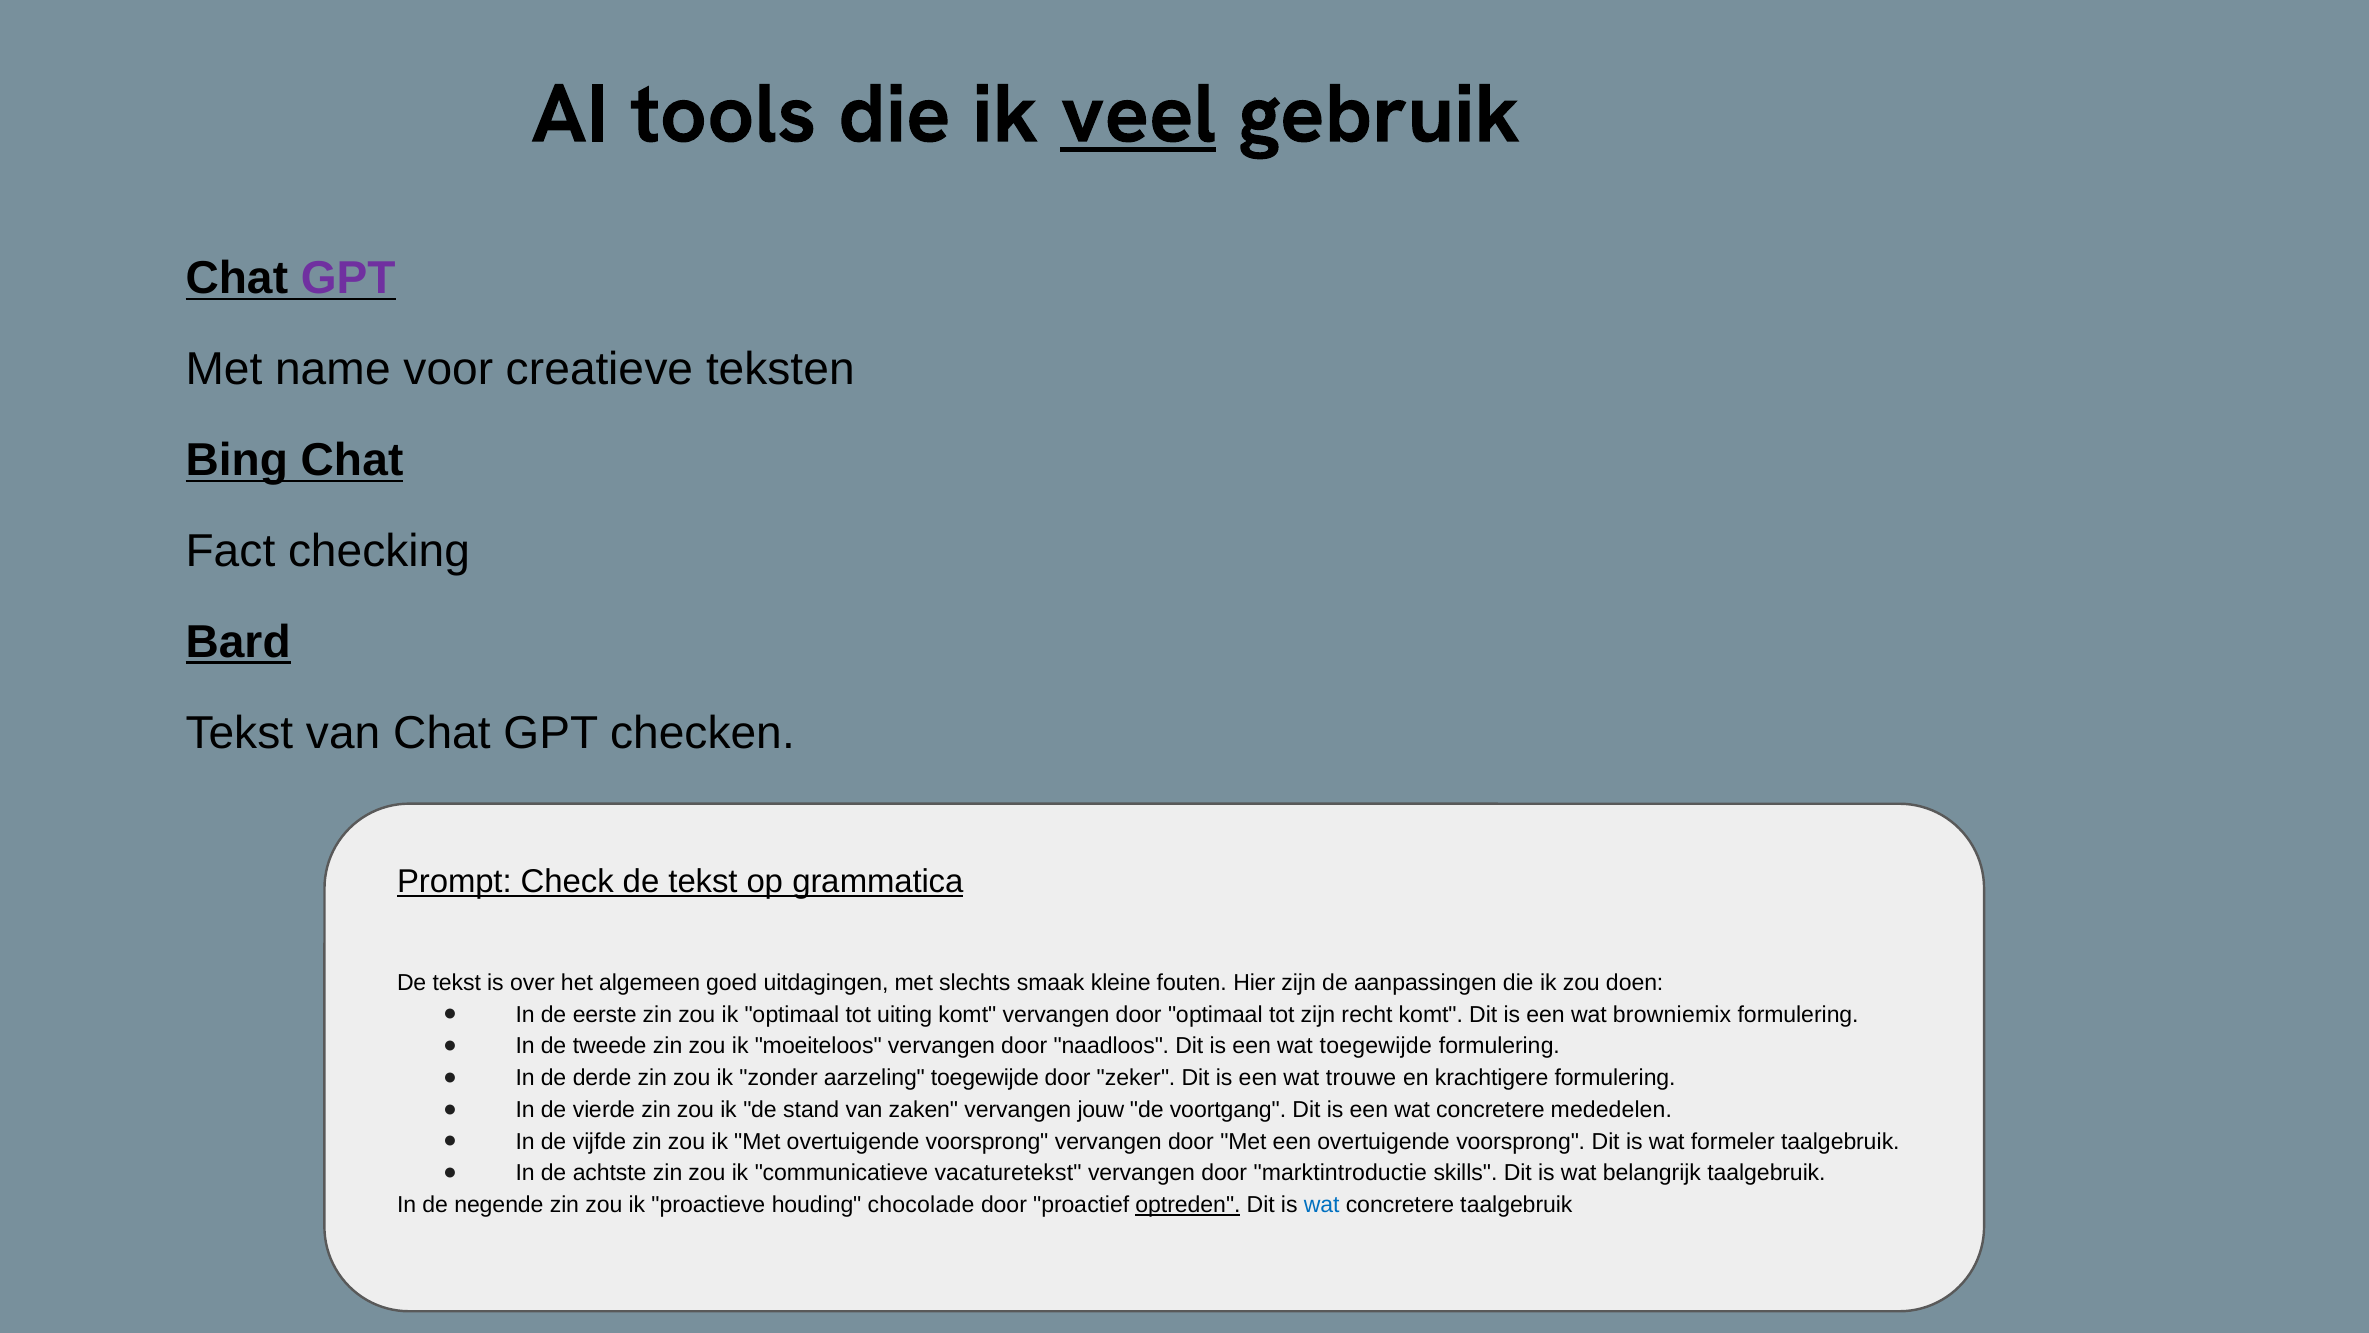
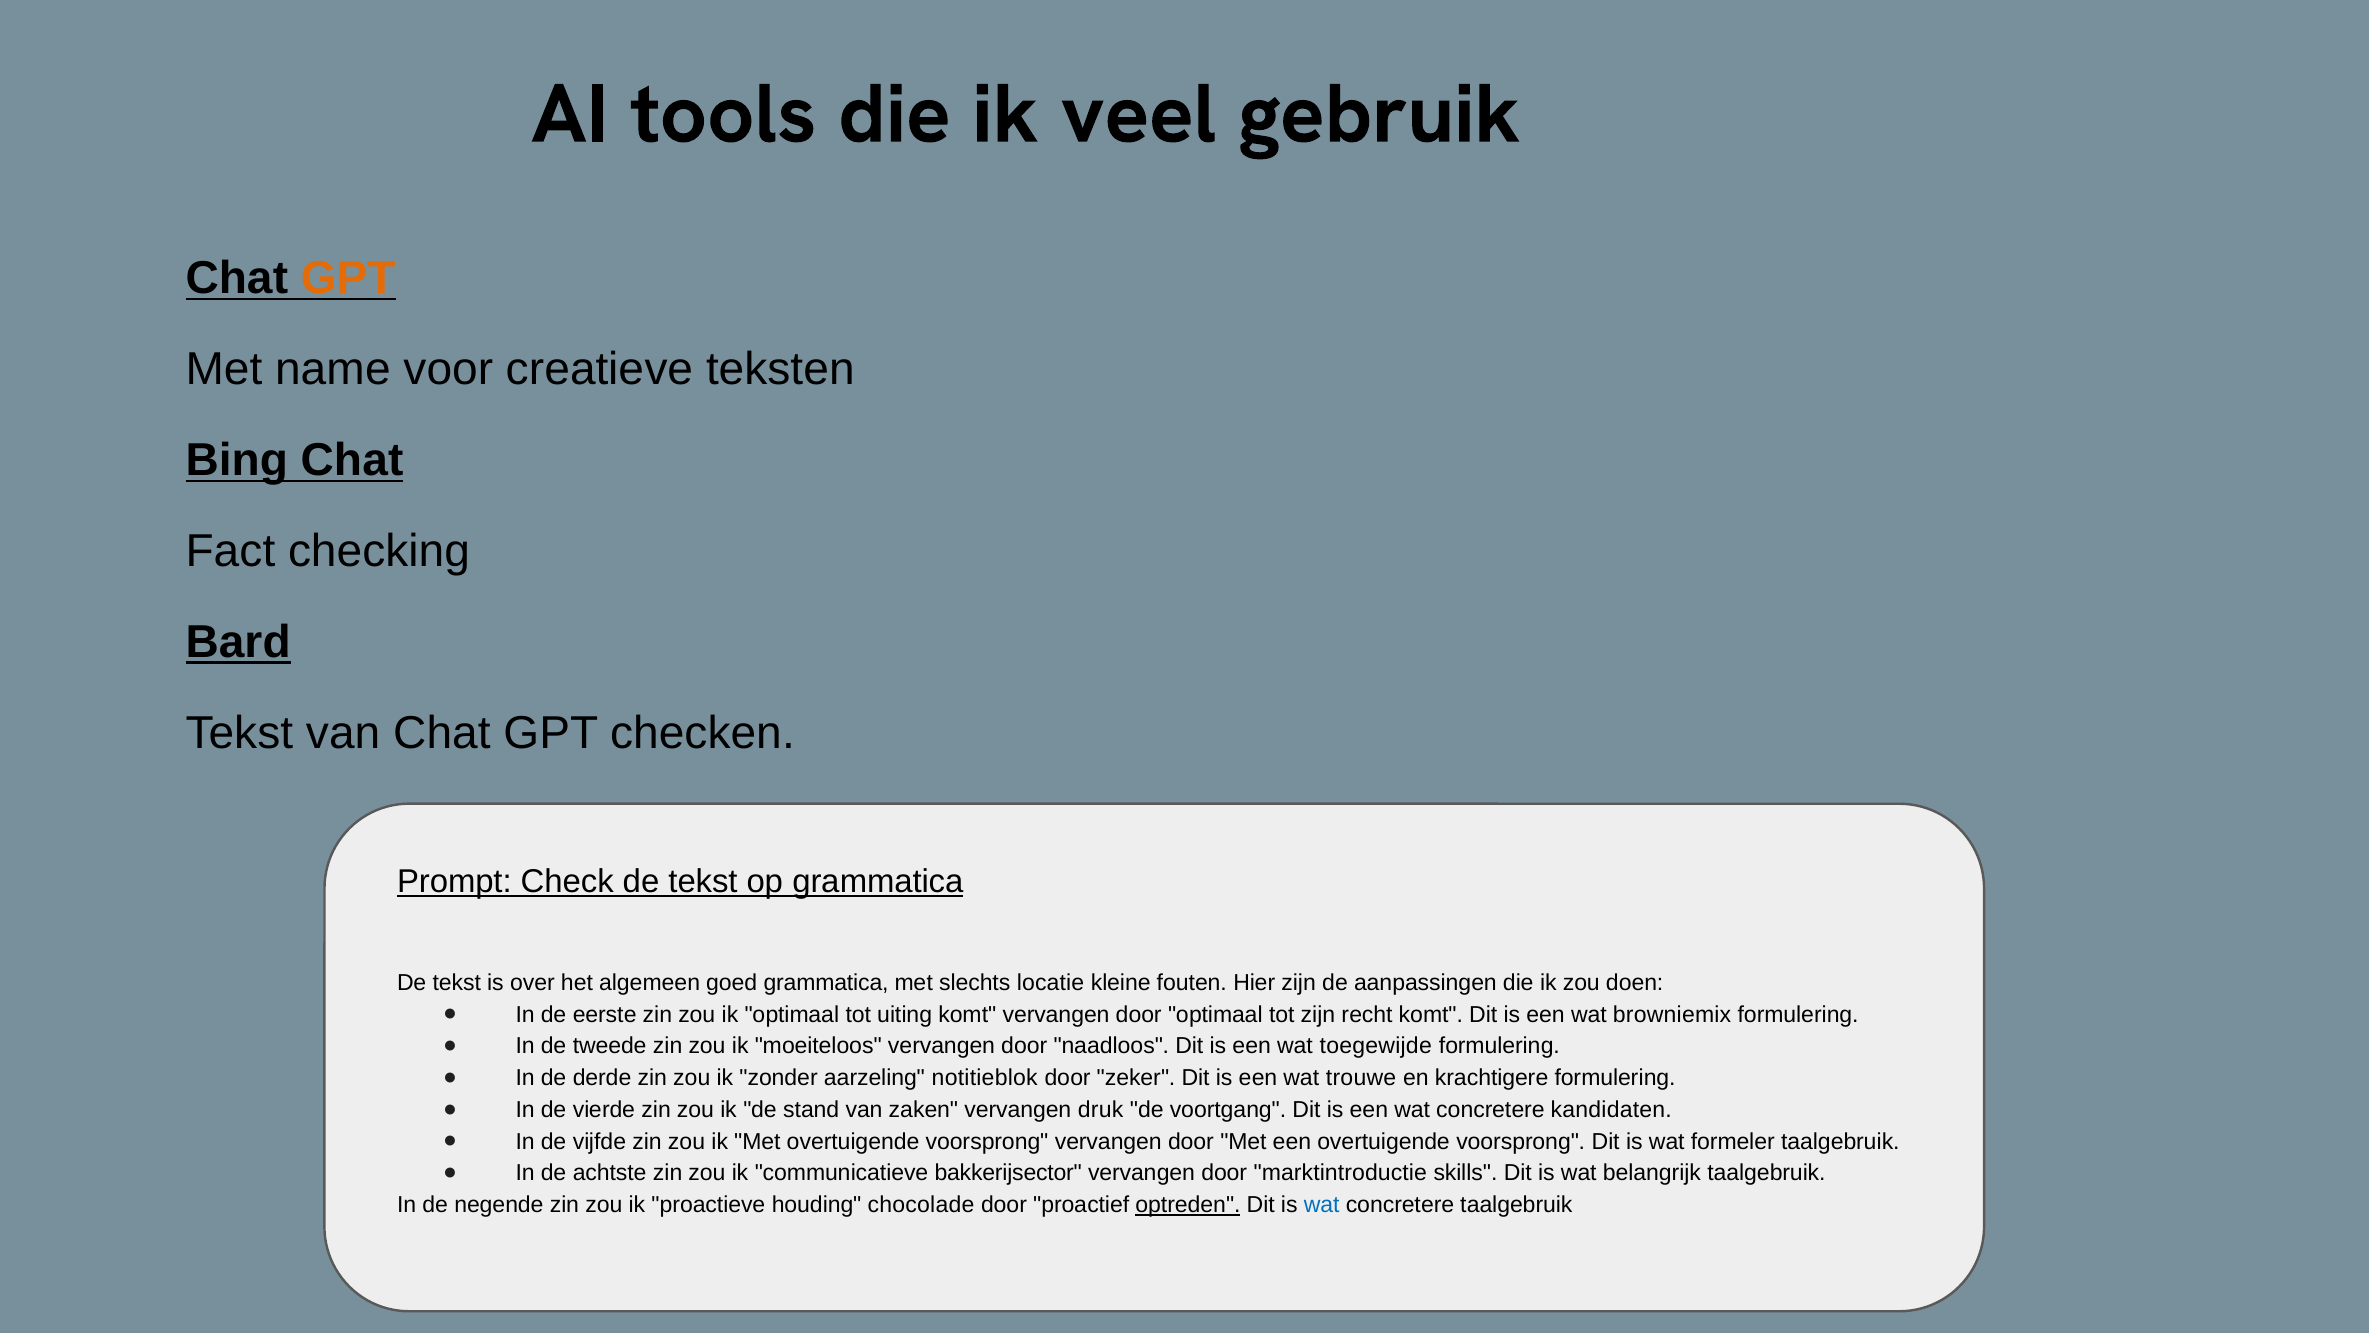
veel underline: present -> none
GPT at (348, 278) colour: purple -> orange
goed uitdagingen: uitdagingen -> grammatica
smaak: smaak -> locatie
aarzeling toegewijde: toegewijde -> notitieblok
jouw: jouw -> druk
mededelen: mededelen -> kandidaten
vacaturetekst: vacaturetekst -> bakkerijsector
